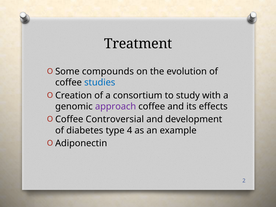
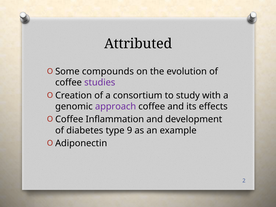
Treatment: Treatment -> Attributed
studies colour: blue -> purple
Controversial: Controversial -> Inflammation
4: 4 -> 9
